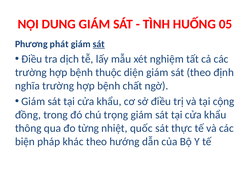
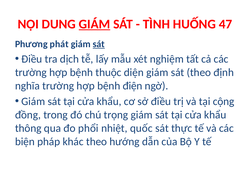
GIÁM at (95, 24) underline: none -> present
05: 05 -> 47
chất: chất -> điện
từng: từng -> phổi
